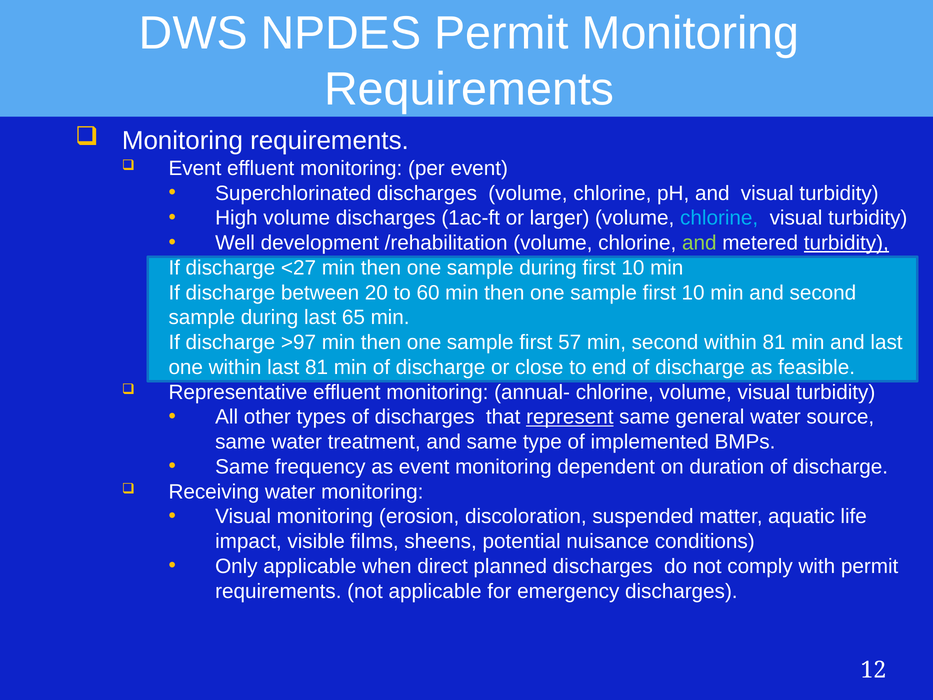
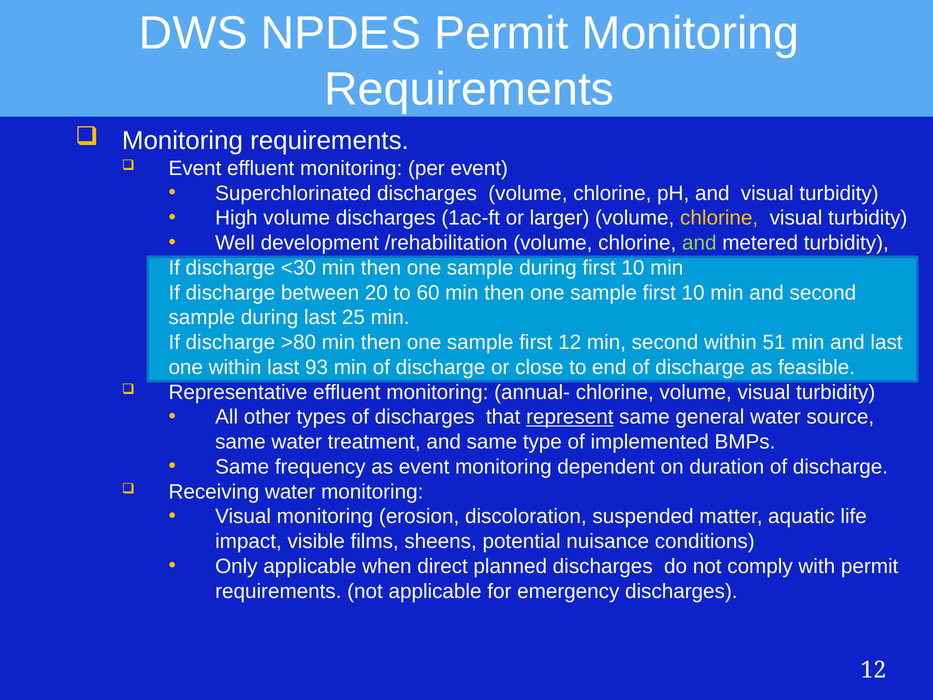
chlorine at (719, 218) colour: light blue -> yellow
turbidity at (846, 243) underline: present -> none
<27: <27 -> <30
65: 65 -> 25
>97: >97 -> >80
first 57: 57 -> 12
within 81: 81 -> 51
last 81: 81 -> 93
